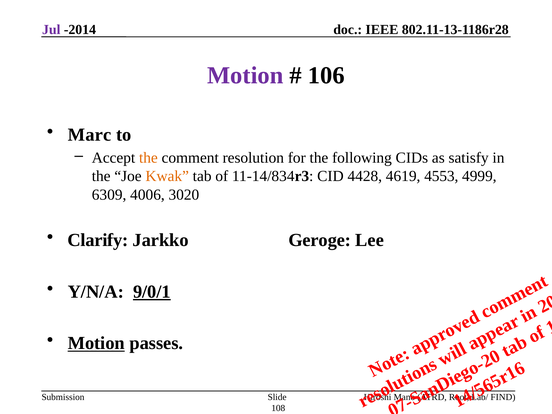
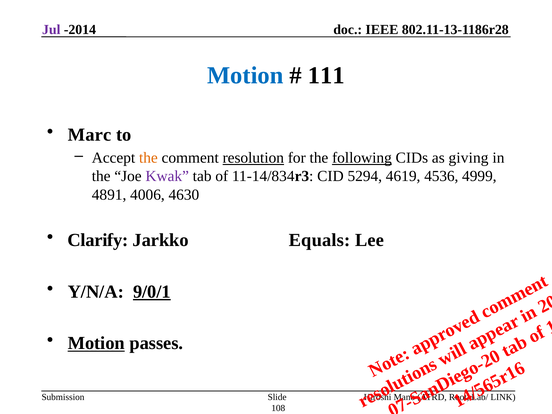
Motion at (245, 75) colour: purple -> blue
106: 106 -> 111
resolution underline: none -> present
following underline: none -> present
satisfy: satisfy -> giving
Kwak colour: orange -> purple
4428: 4428 -> 5294
4553: 4553 -> 4536
6309: 6309 -> 4891
3020: 3020 -> 4630
Geroge: Geroge -> Equals
FIND: FIND -> LINK
